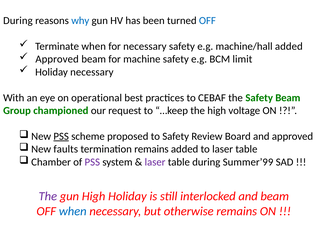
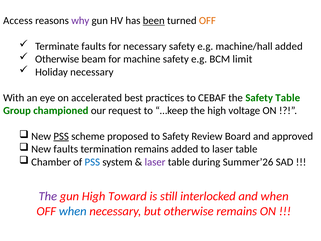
During at (18, 21): During -> Access
why colour: blue -> purple
been underline: none -> present
OFF at (207, 21) colour: blue -> orange
Terminate when: when -> faults
Approved at (57, 59): Approved -> Otherwise
operational: operational -> accelerated
Safety Beam: Beam -> Table
PSS at (92, 162) colour: purple -> blue
Summer’99: Summer’99 -> Summer’26
High Holiday: Holiday -> Toward
and beam: beam -> when
